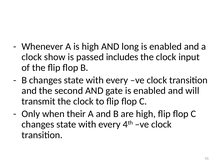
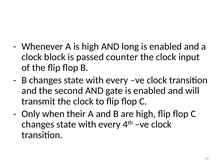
show: show -> block
includes: includes -> counter
